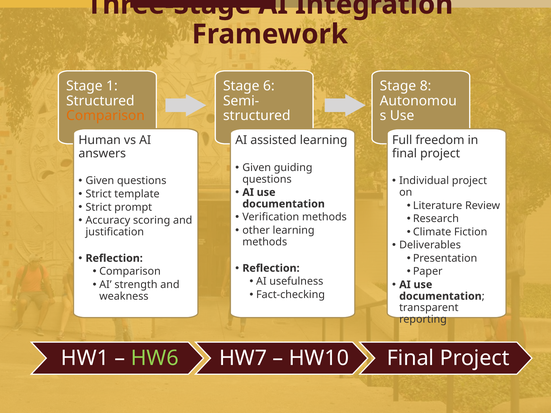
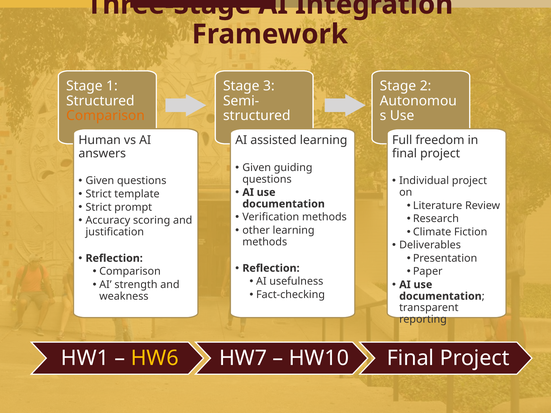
6: 6 -> 3
8: 8 -> 2
HW6 colour: light green -> yellow
